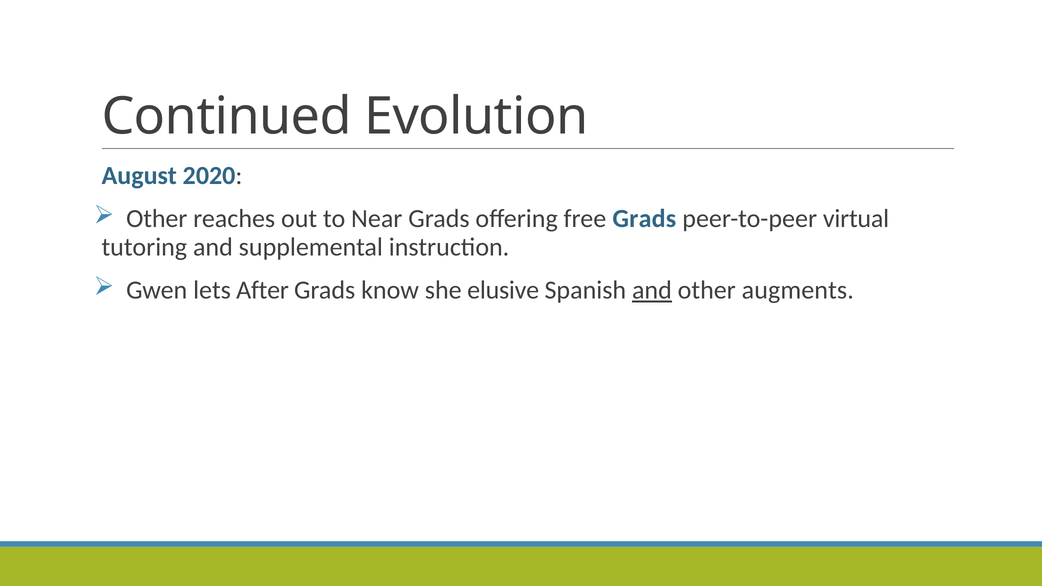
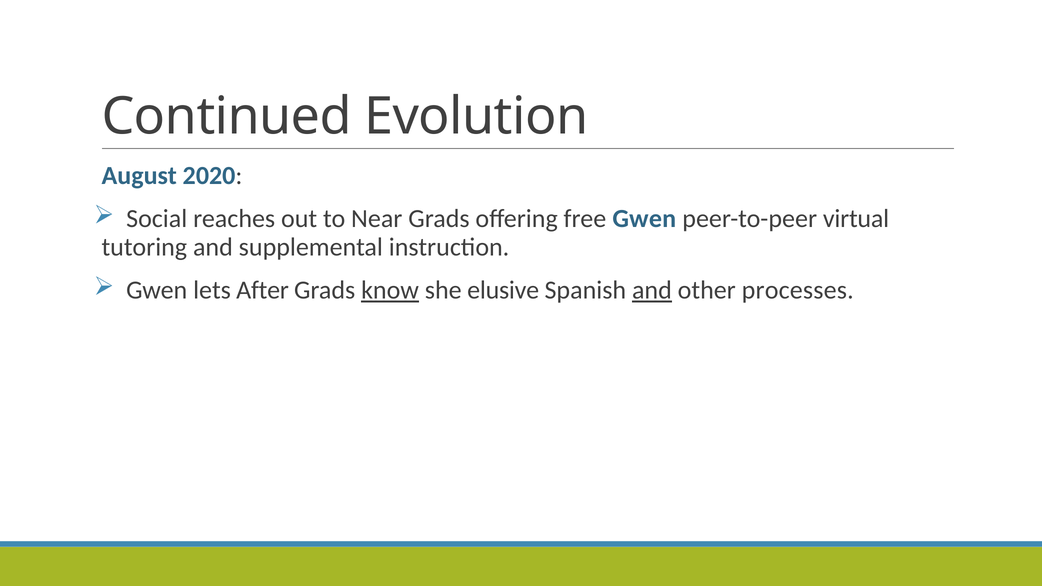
Other at (157, 219): Other -> Social
free Grads: Grads -> Gwen
know underline: none -> present
augments: augments -> processes
